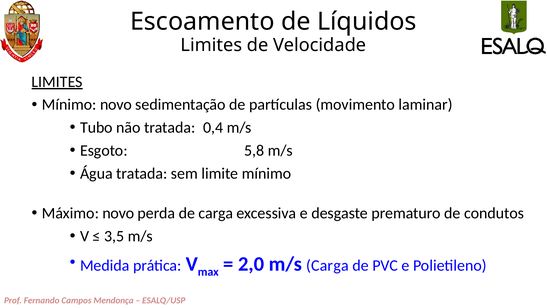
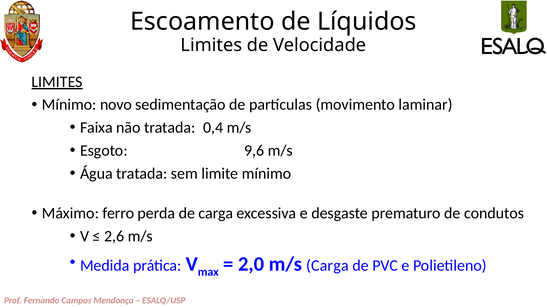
Tubo: Tubo -> Faixa
5,8: 5,8 -> 9,6
Máximo novo: novo -> ferro
3,5: 3,5 -> 2,6
